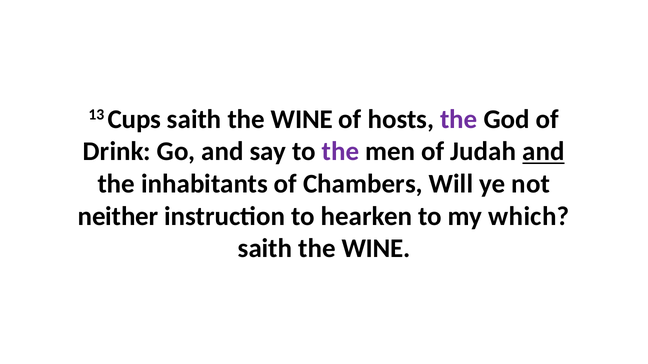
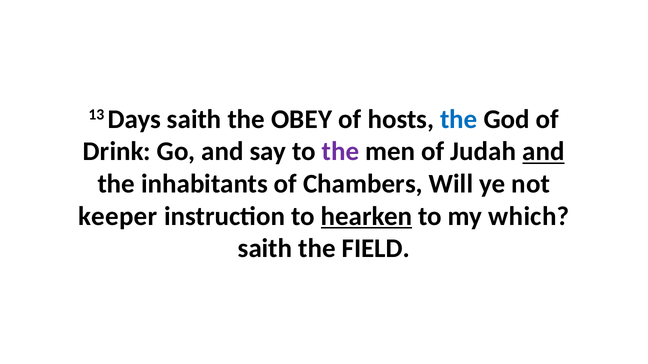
Cups: Cups -> Days
WINE at (302, 119): WINE -> OBEY
the at (459, 119) colour: purple -> blue
neither: neither -> keeper
hearken underline: none -> present
WINE at (376, 249): WINE -> FIELD
